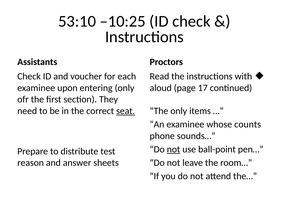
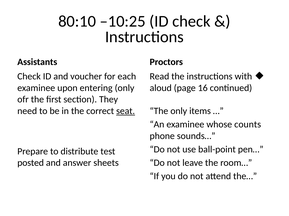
53:10: 53:10 -> 80:10
17: 17 -> 16
not at (174, 150) underline: present -> none
reason: reason -> posted
